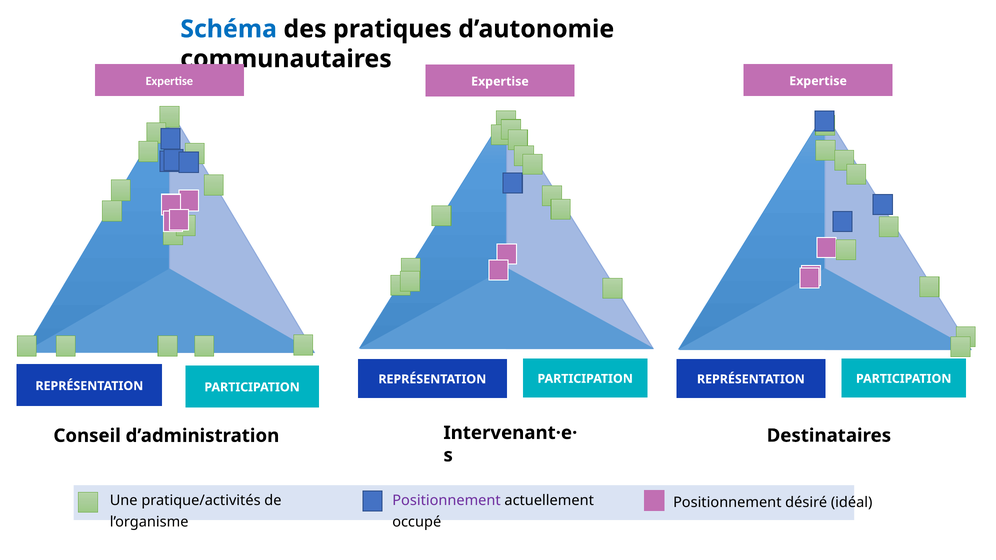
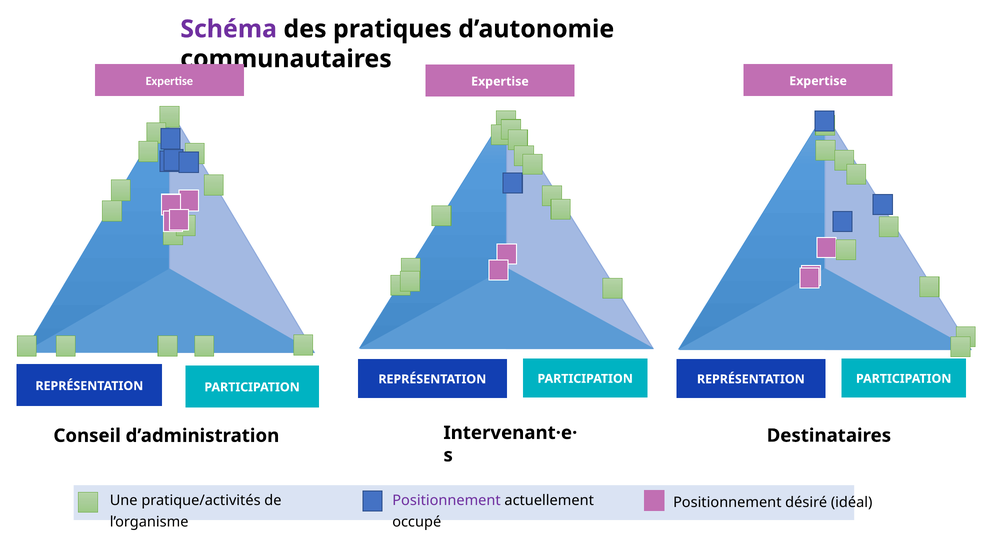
Schéma colour: blue -> purple
